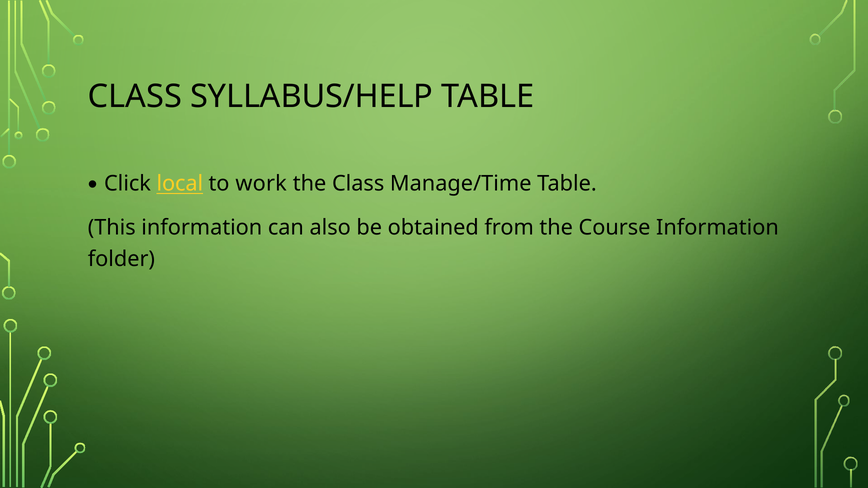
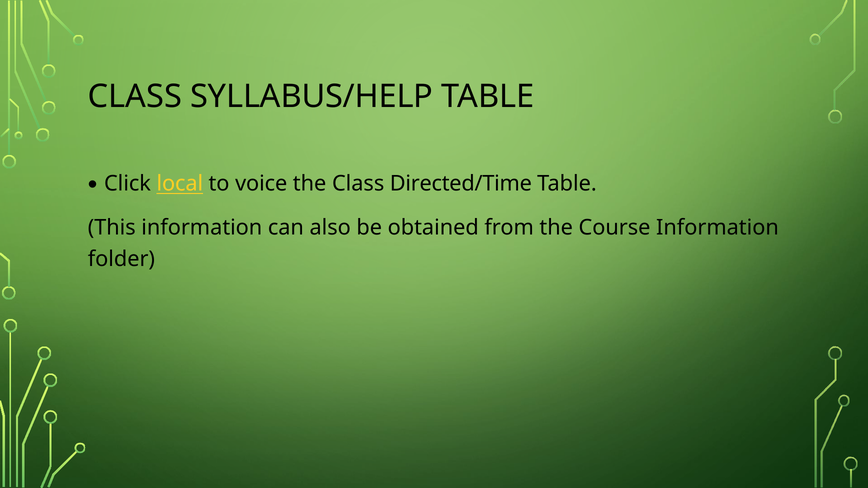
work: work -> voice
Manage/Time: Manage/Time -> Directed/Time
